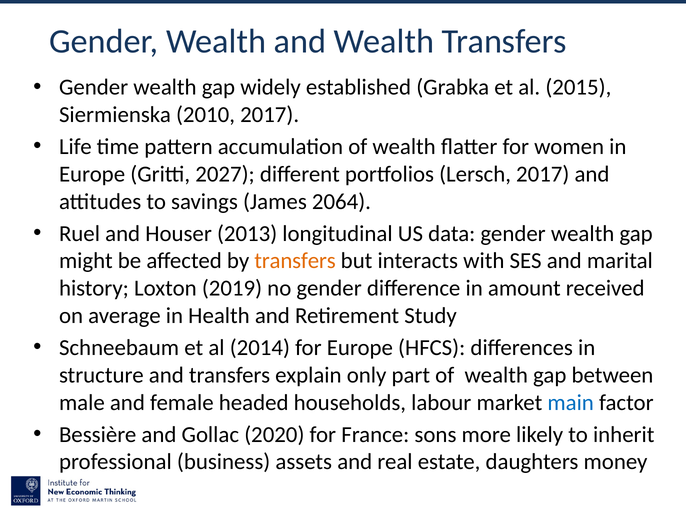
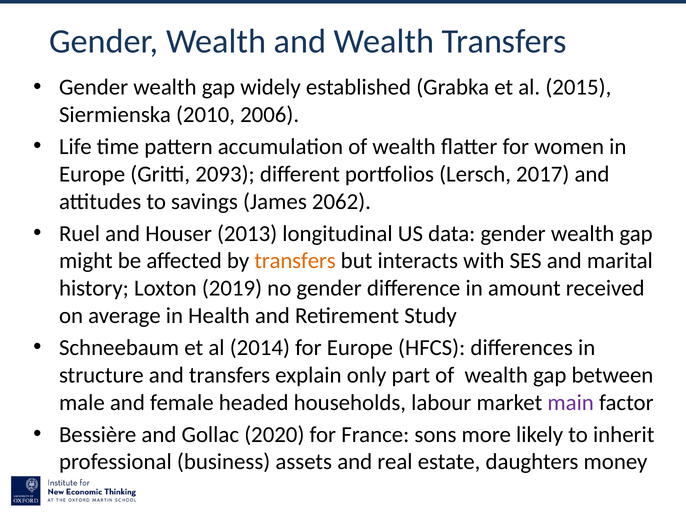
2010 2017: 2017 -> 2006
2027: 2027 -> 2093
2064: 2064 -> 2062
main colour: blue -> purple
